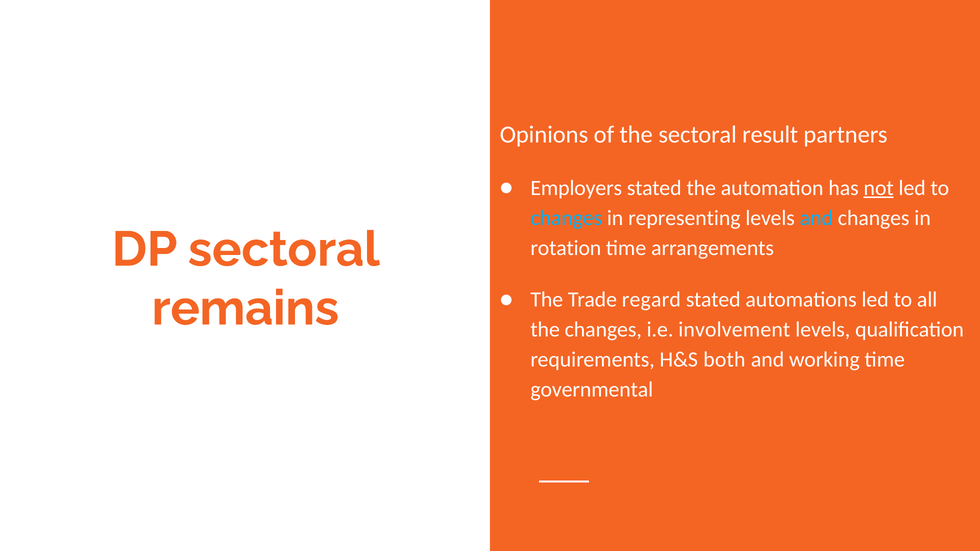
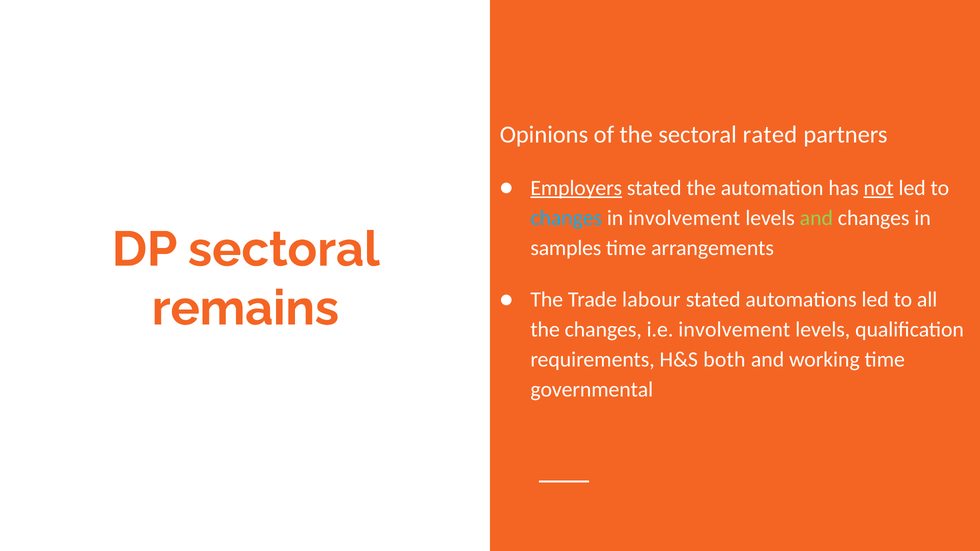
result: result -> rated
Employers underline: none -> present
in representing: representing -> involvement
and at (816, 218) colour: light blue -> light green
rotation: rotation -> samples
regard: regard -> labour
